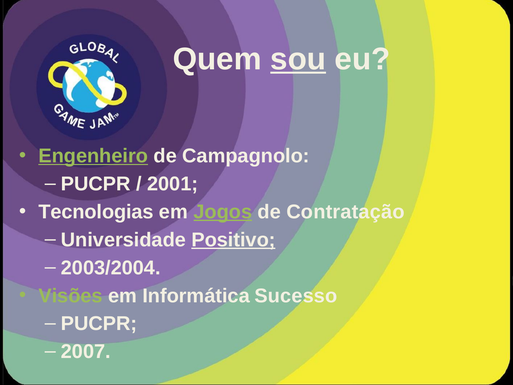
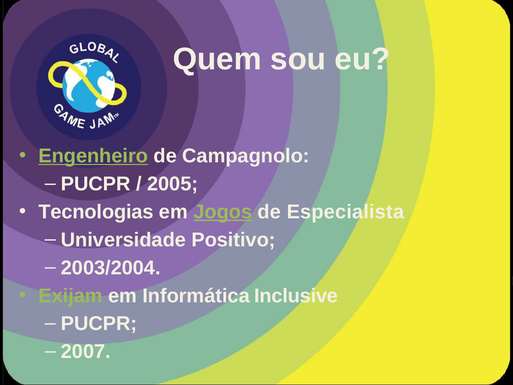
sou underline: present -> none
2001: 2001 -> 2005
Contratação: Contratação -> Especialista
Positivo underline: present -> none
Visões: Visões -> Exijam
Sucesso: Sucesso -> Inclusive
